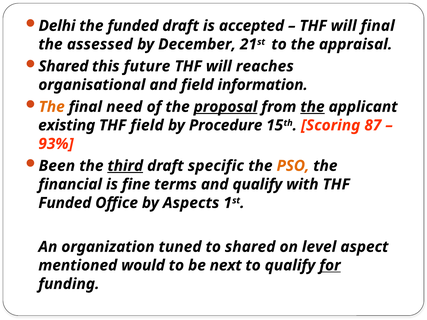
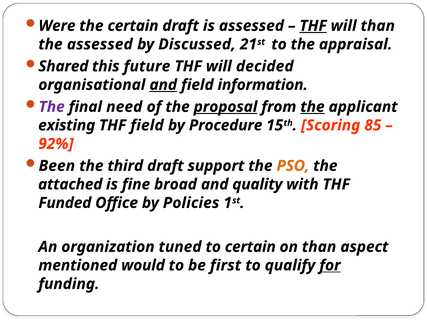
Delhi: Delhi -> Were
the funded: funded -> certain
is accepted: accepted -> assessed
THF at (313, 26) underline: none -> present
will final: final -> than
December: December -> Discussed
reaches: reaches -> decided
and at (163, 85) underline: none -> present
The at (52, 107) colour: orange -> purple
87: 87 -> 85
93%: 93% -> 92%
third underline: present -> none
specific: specific -> support
financial: financial -> attached
terms: terms -> broad
and qualify: qualify -> quality
Aspects: Aspects -> Policies
to shared: shared -> certain
on level: level -> than
next: next -> first
